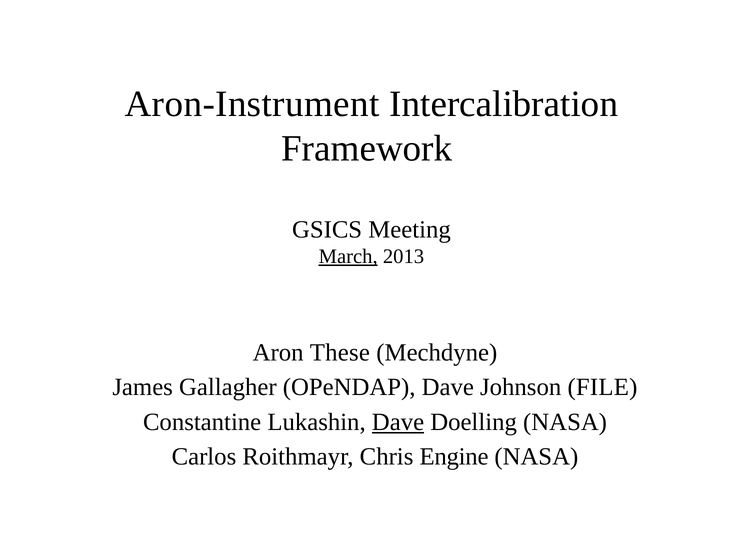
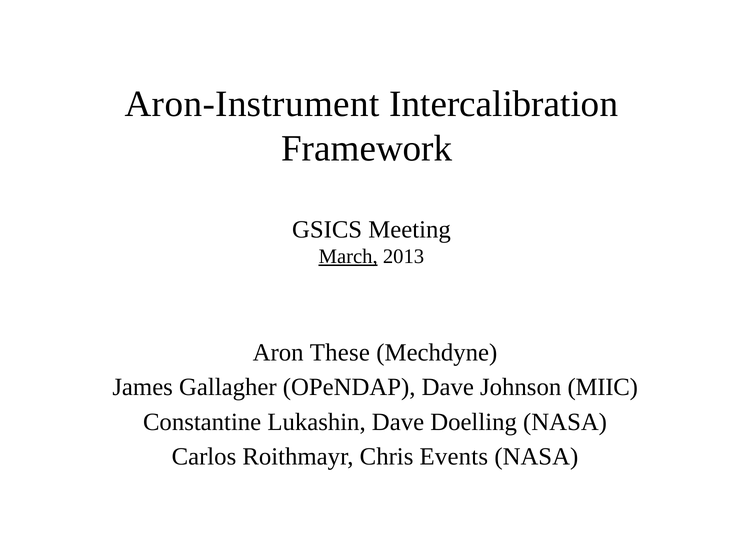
FILE: FILE -> MIIC
Dave at (398, 422) underline: present -> none
Engine: Engine -> Events
